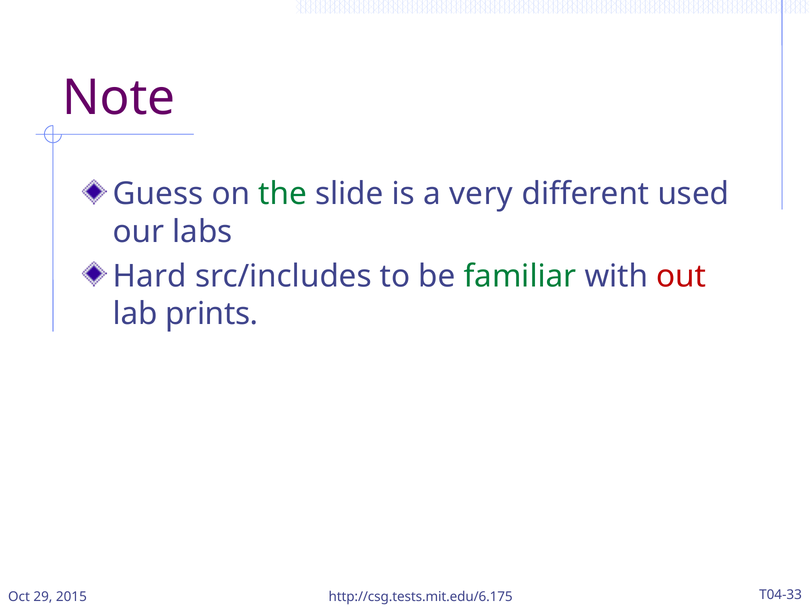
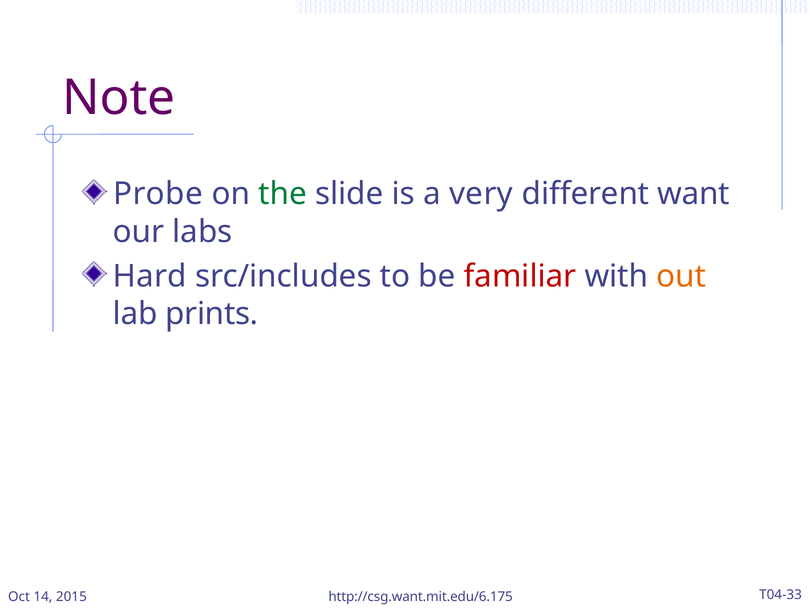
Guess: Guess -> Probe
used: used -> want
familiar colour: green -> red
out colour: red -> orange
29: 29 -> 14
http://csg.tests.mit.edu/6.175: http://csg.tests.mit.edu/6.175 -> http://csg.want.mit.edu/6.175
